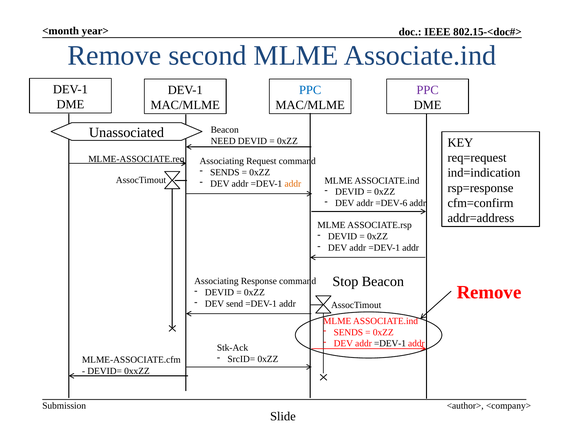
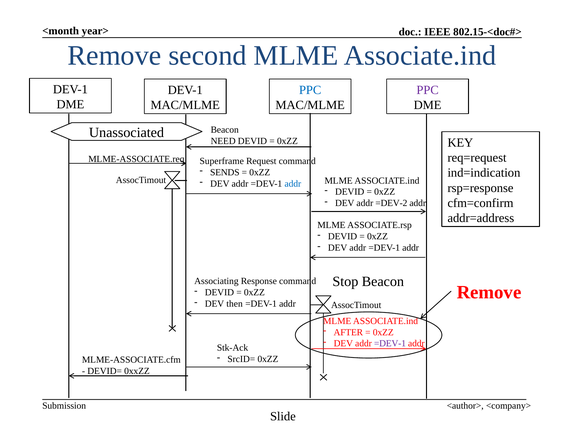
Associating at (222, 161): Associating -> Superframe
addr at (293, 184) colour: orange -> blue
=DEV-6: =DEV-6 -> =DEV-2
send: send -> then
SENDS at (348, 332): SENDS -> AFTER
=DEV-1 at (390, 344) colour: black -> purple
